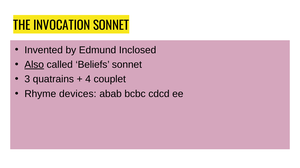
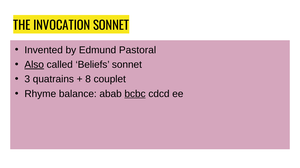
Inclosed: Inclosed -> Pastoral
4: 4 -> 8
devices: devices -> balance
bcbc underline: none -> present
